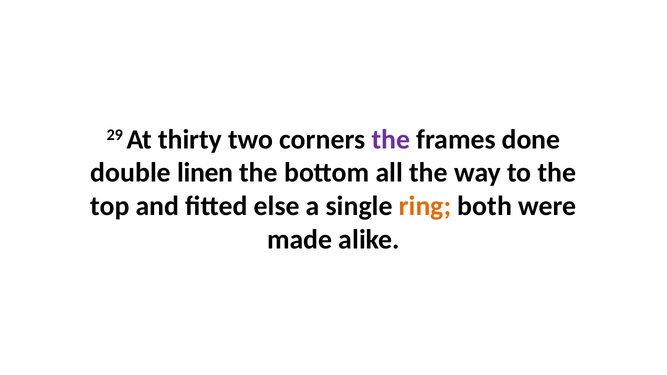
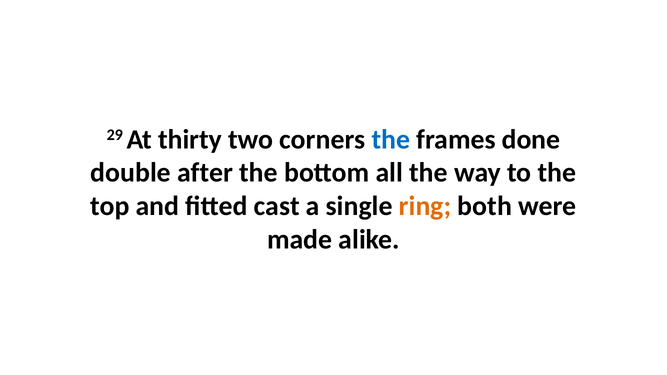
the at (391, 139) colour: purple -> blue
linen: linen -> after
else: else -> cast
